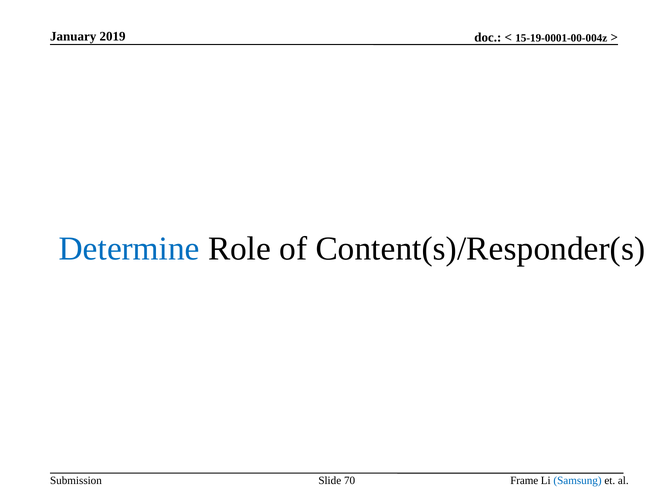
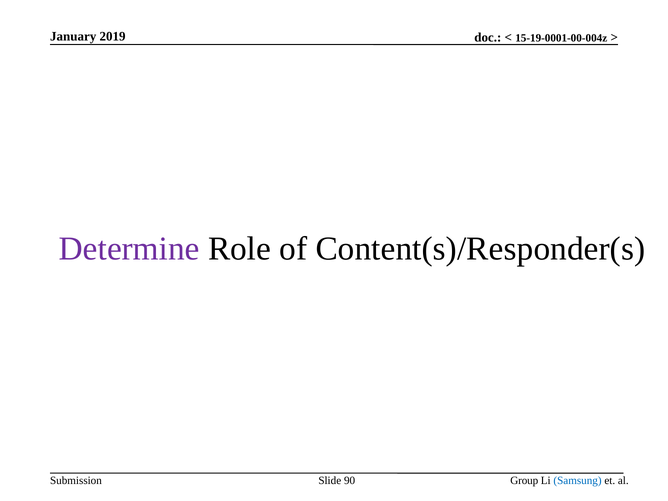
Determine colour: blue -> purple
70: 70 -> 90
Frame: Frame -> Group
